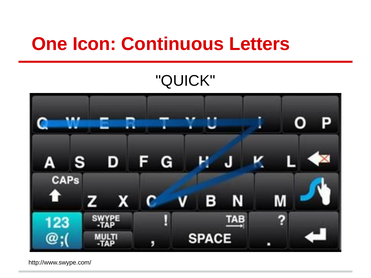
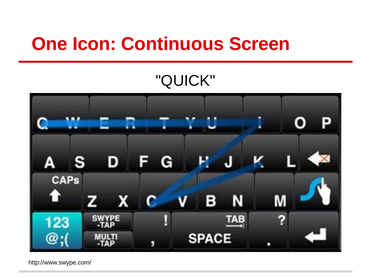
Letters: Letters -> Screen
